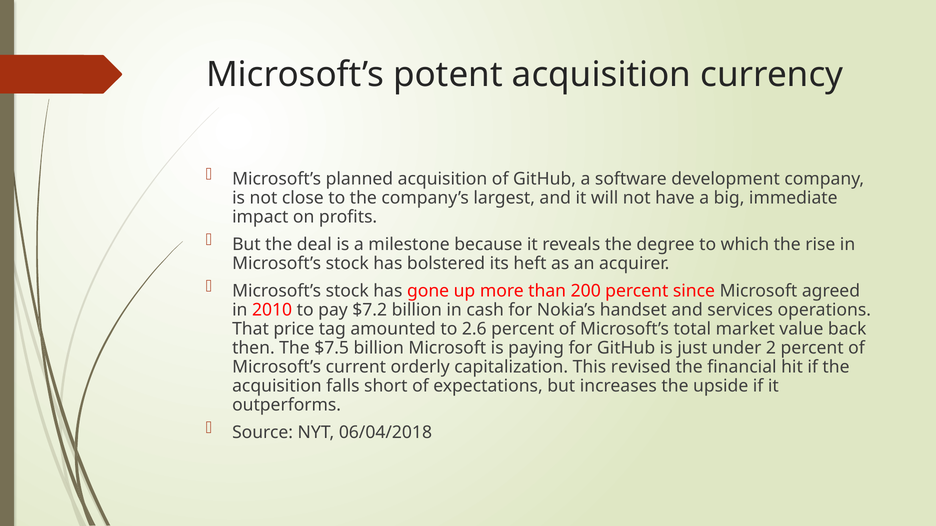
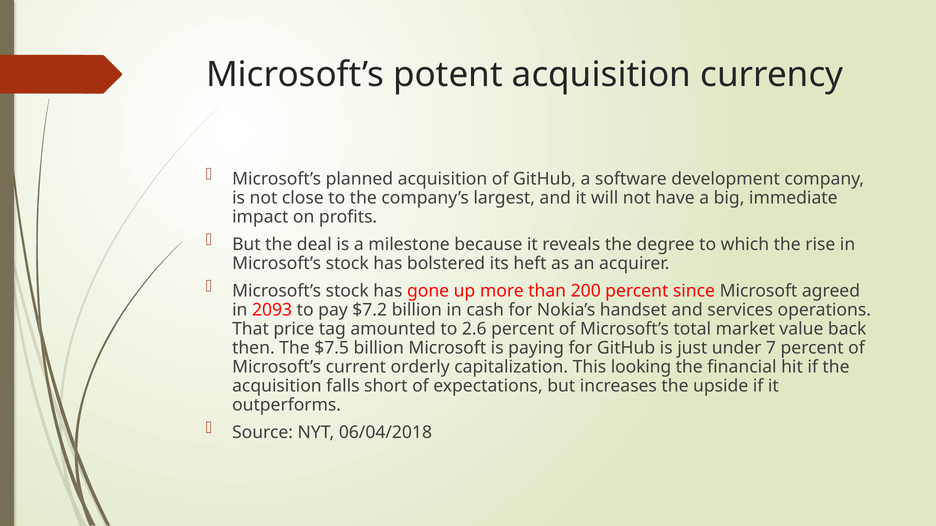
2010: 2010 -> 2093
2: 2 -> 7
revised: revised -> looking
